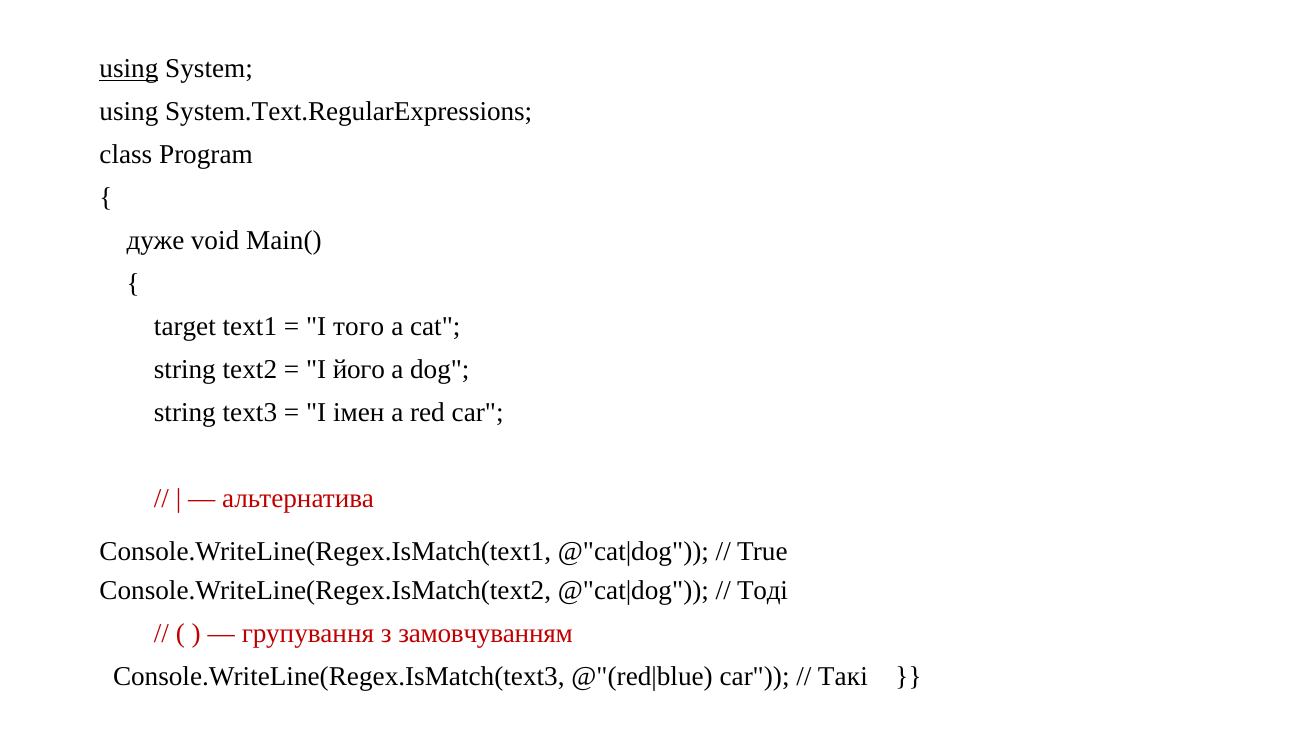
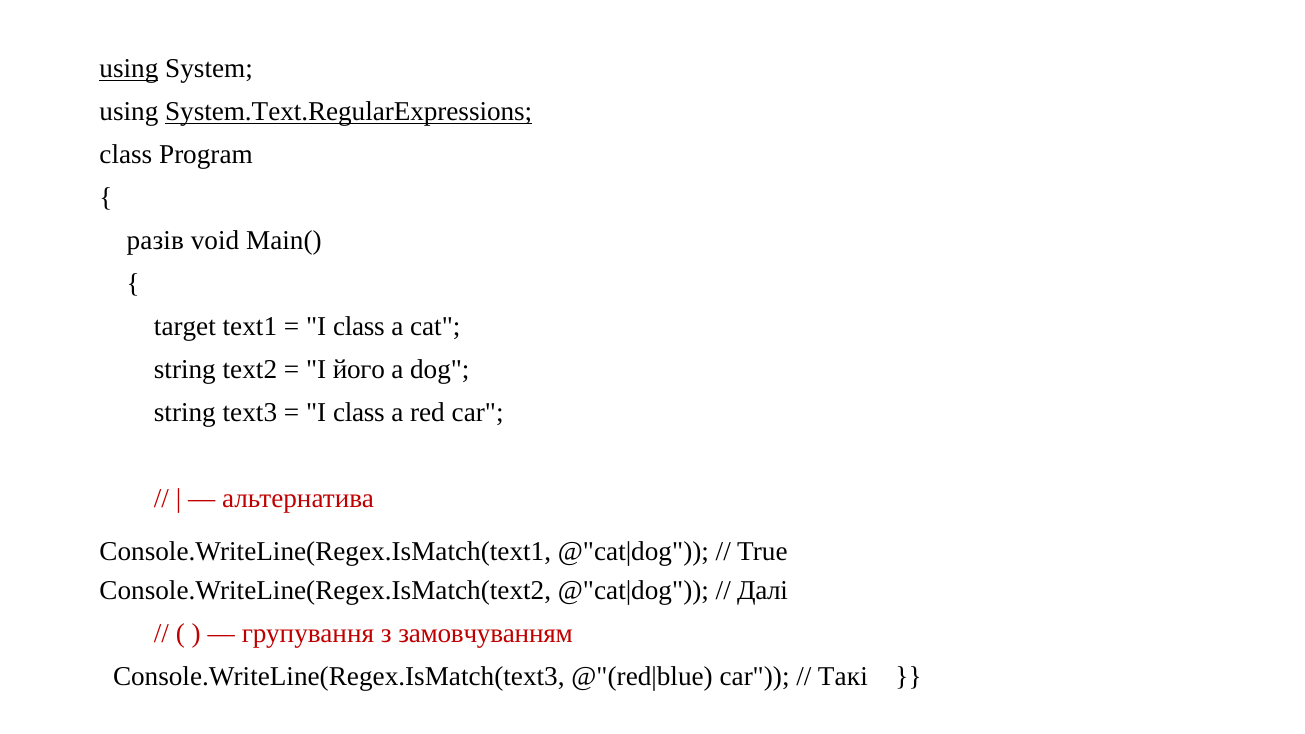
System.Text.RegularExpressions underline: none -> present
дуже: дуже -> разів
того at (359, 327): того -> class
імен at (359, 413): імен -> class
Тоді: Тоді -> Далі
